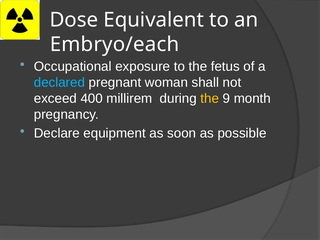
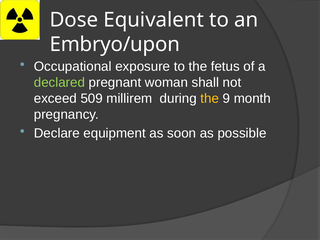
Embryo/each: Embryo/each -> Embryo/upon
declared colour: light blue -> light green
400: 400 -> 509
